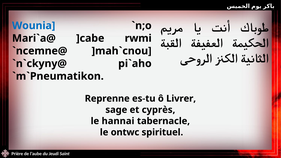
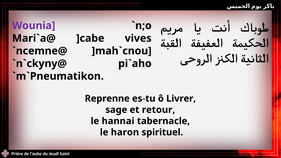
Wounia colour: blue -> purple
rwmi: rwmi -> vives
cyprès: cyprès -> retour
ontwc: ontwc -> haron
